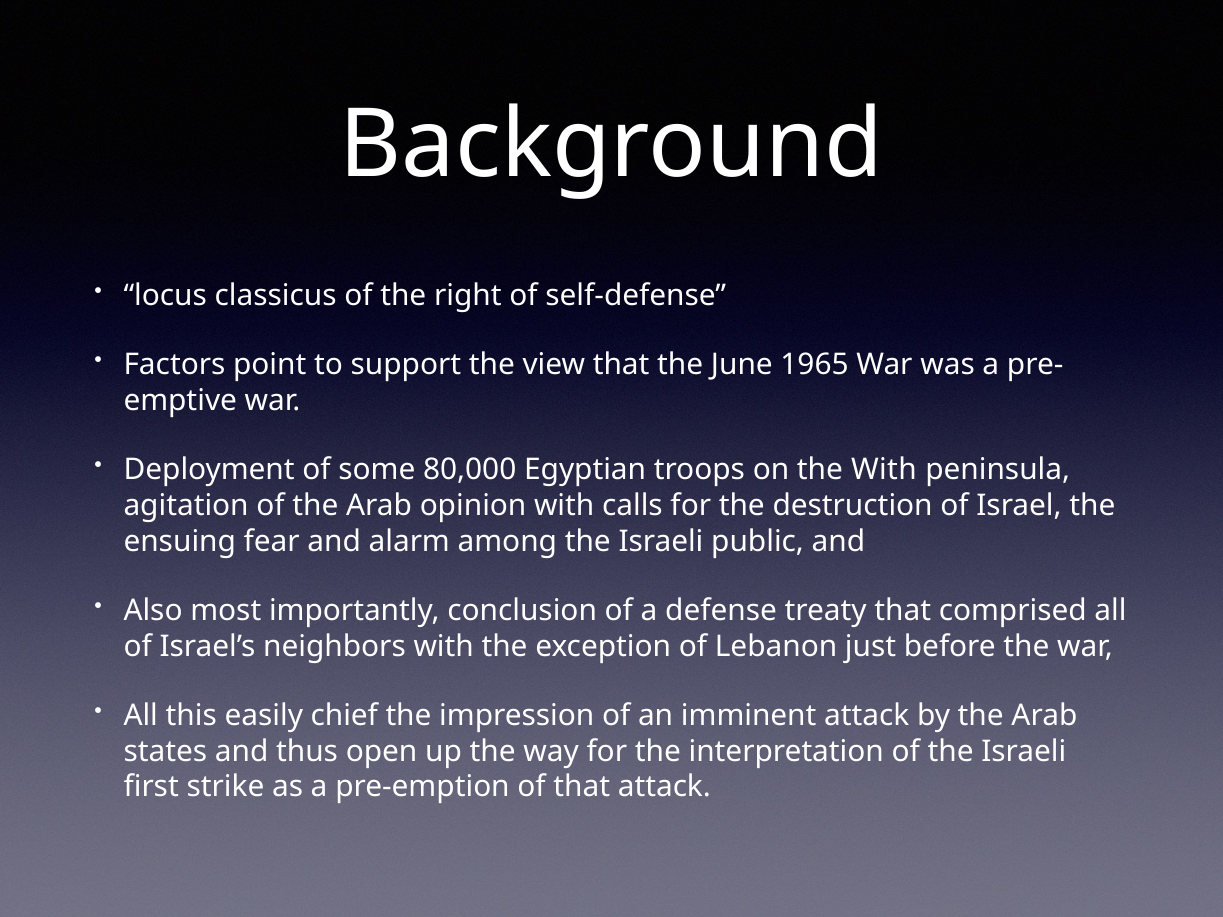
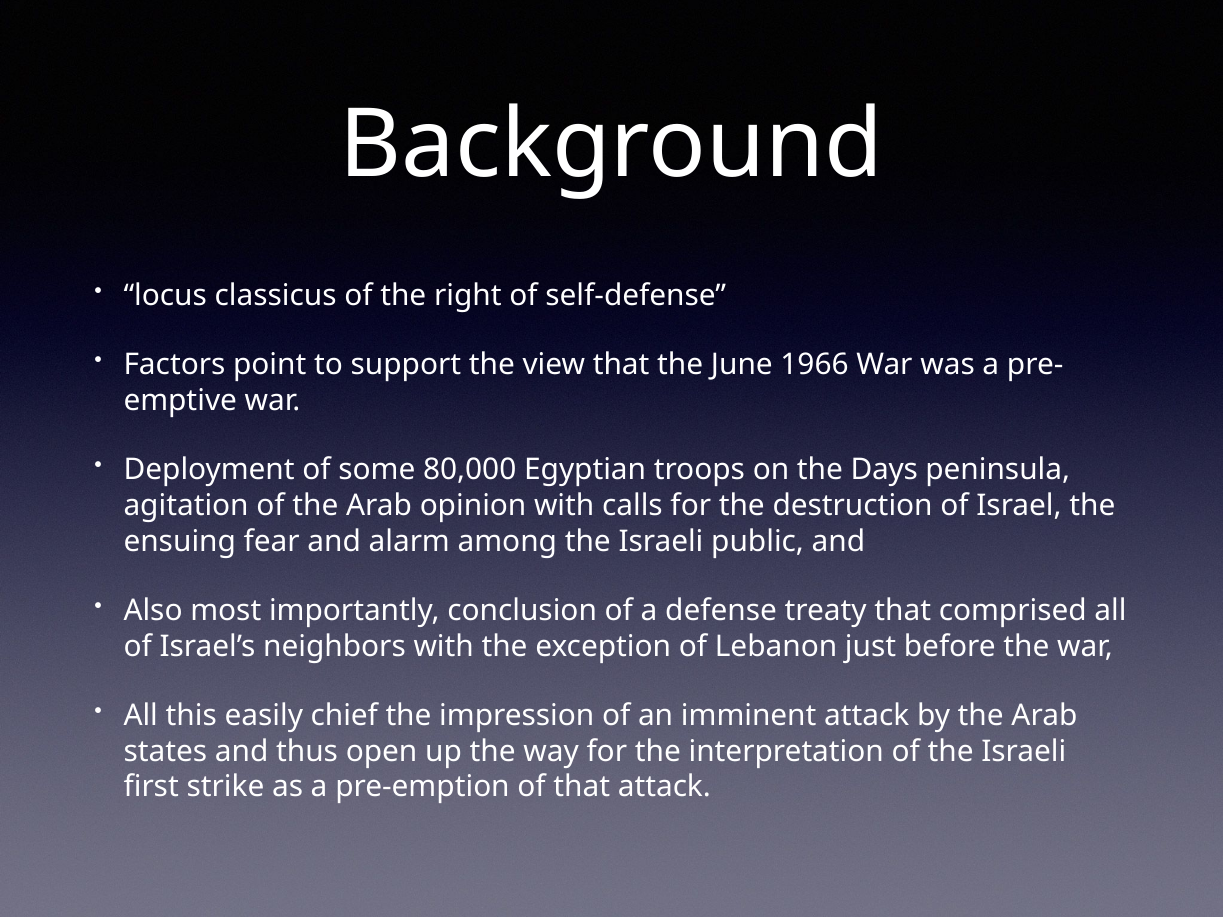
1965: 1965 -> 1966
the With: With -> Days
